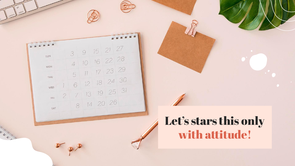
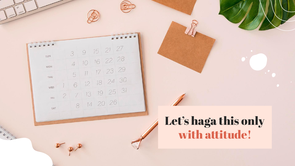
stars: stars -> haga
